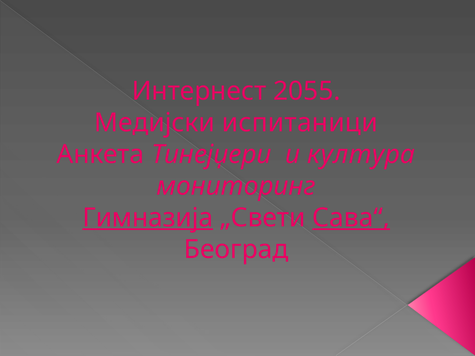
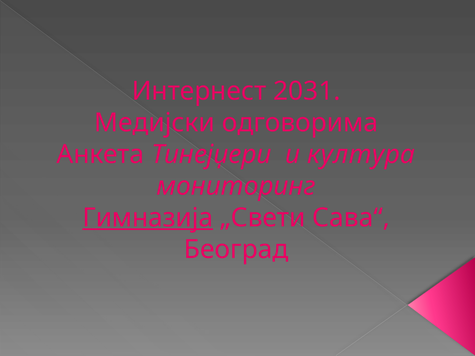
2055: 2055 -> 2031
испитаници: испитаници -> одговорима
Сава“ underline: present -> none
